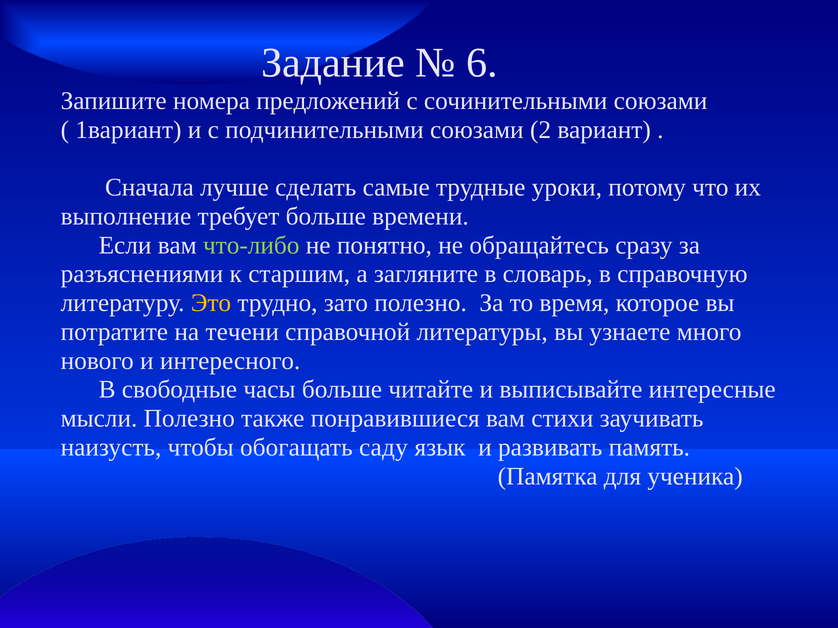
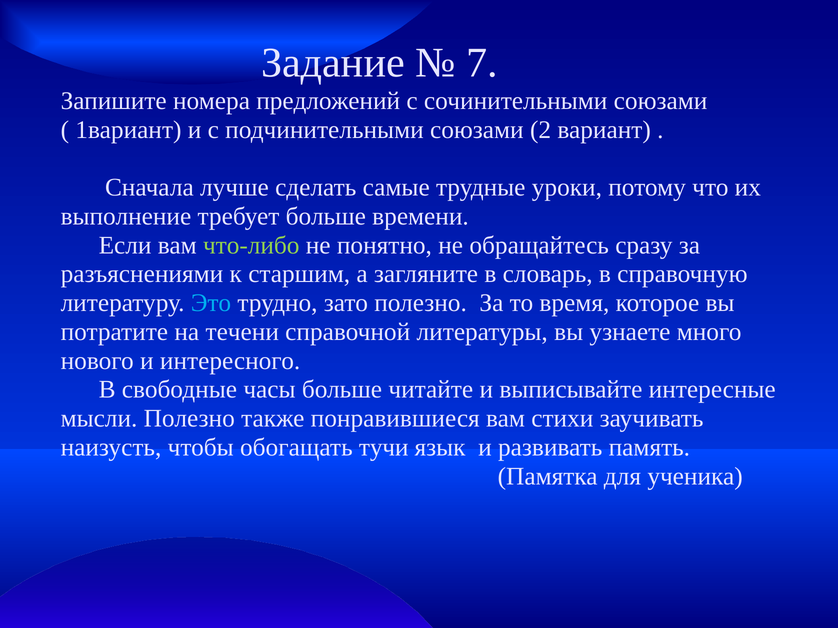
6: 6 -> 7
Это colour: yellow -> light blue
саду: саду -> тучи
